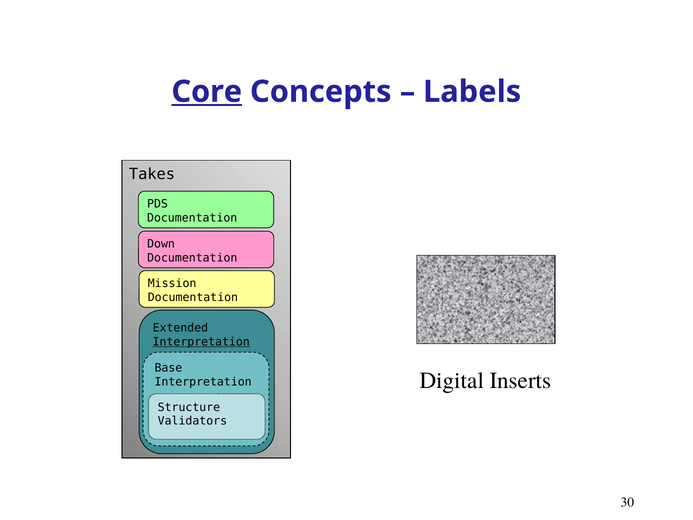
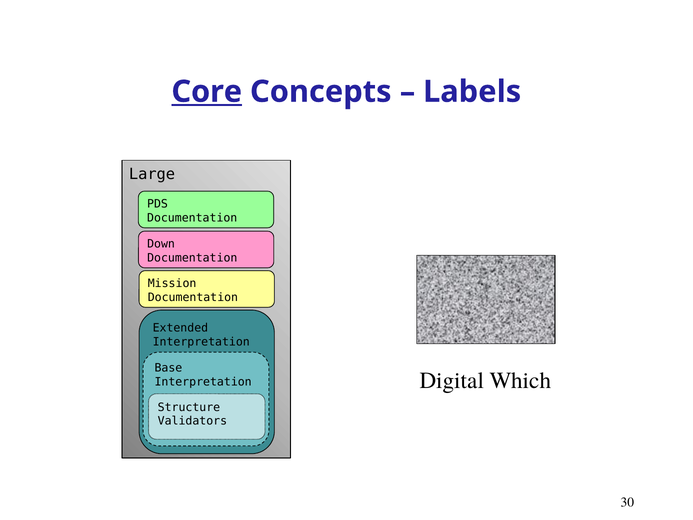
Takes: Takes -> Large
Interpretation at (201, 342) underline: present -> none
Inserts: Inserts -> Which
